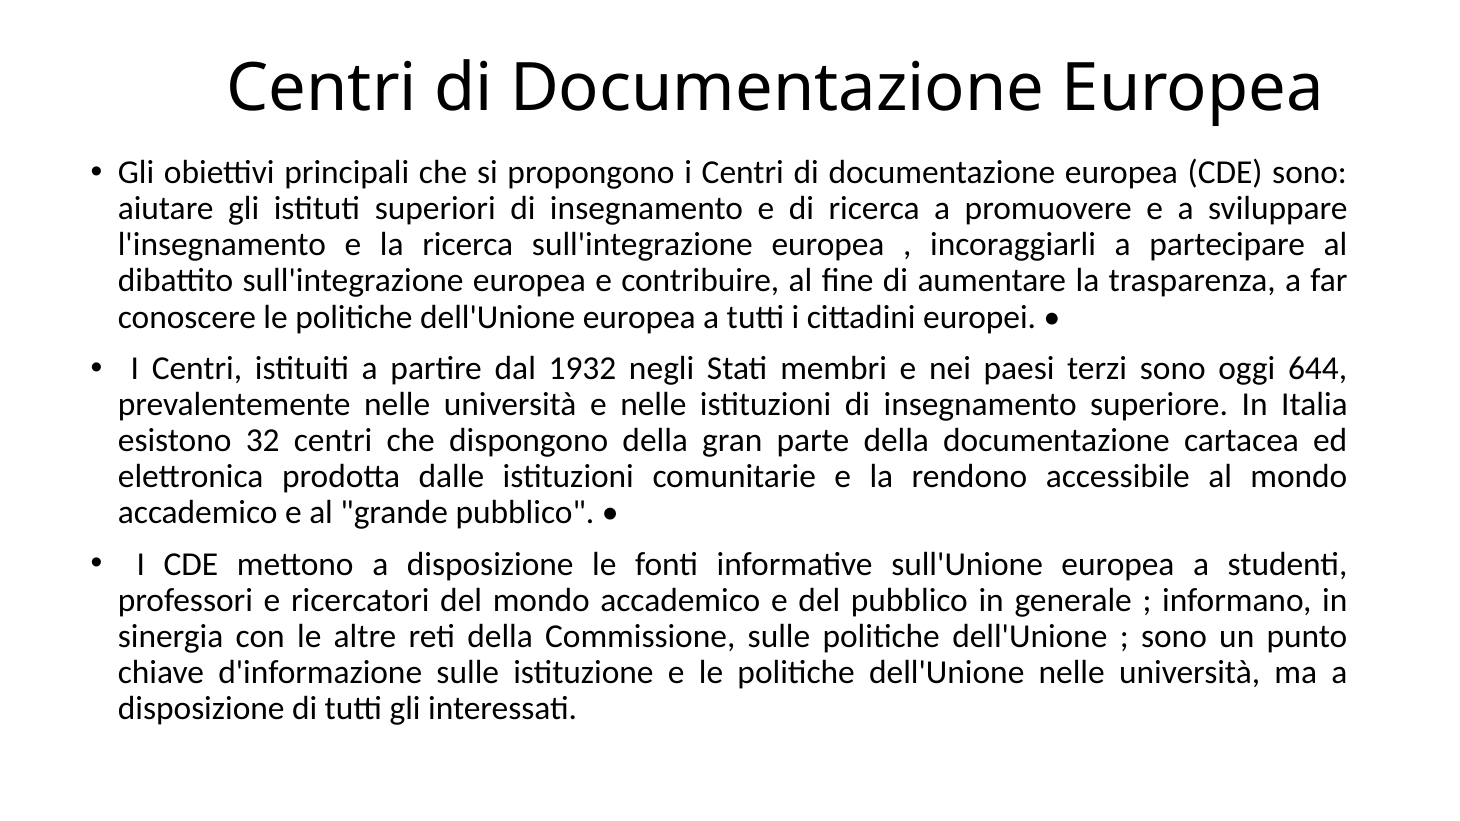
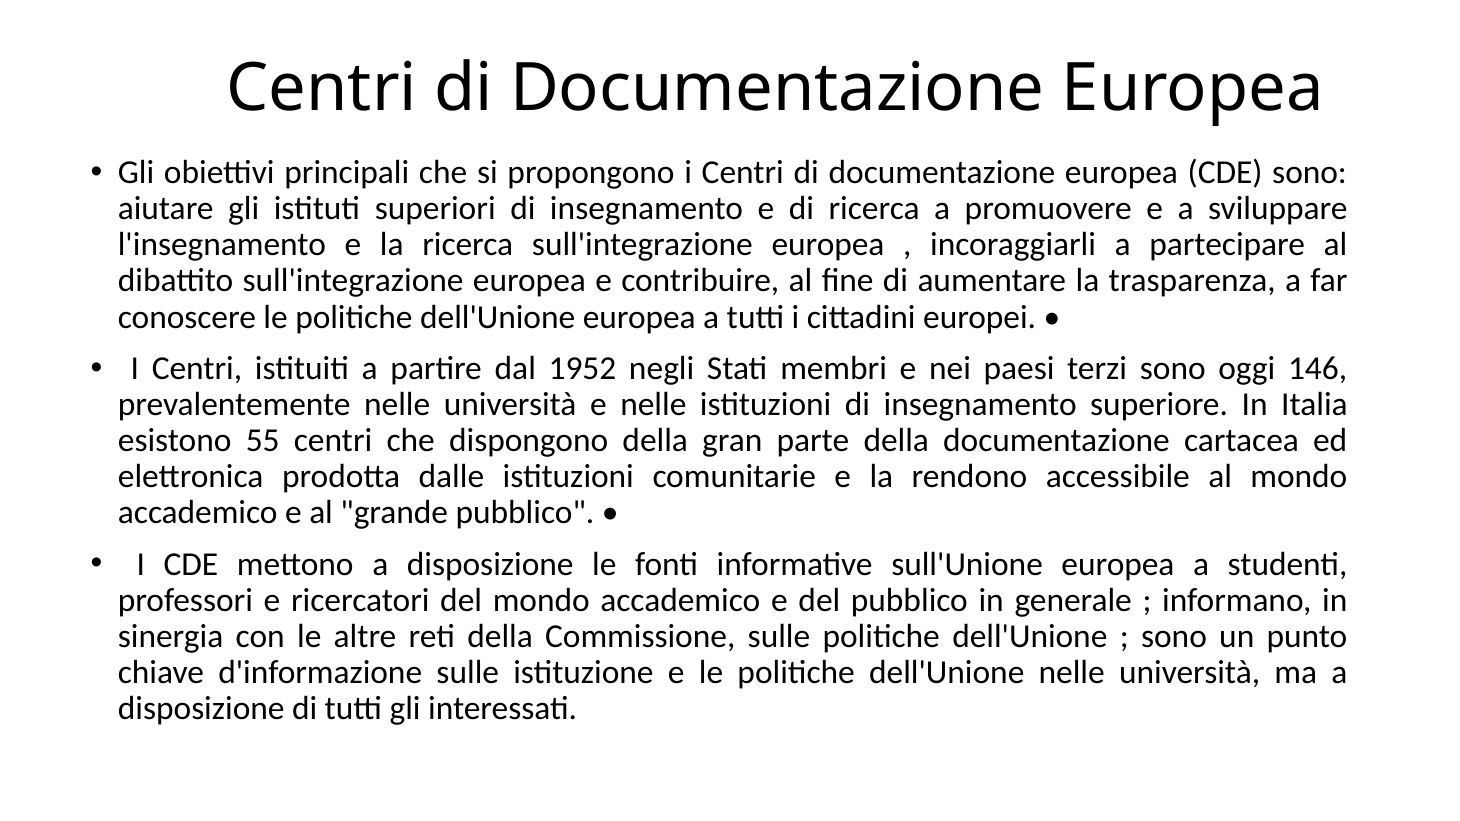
1932: 1932 -> 1952
644: 644 -> 146
32: 32 -> 55
